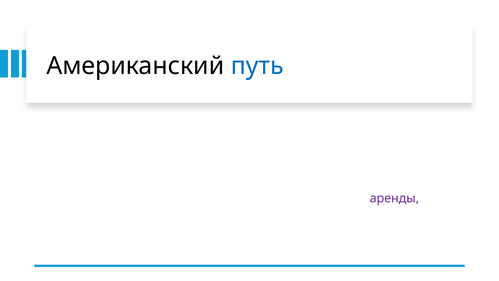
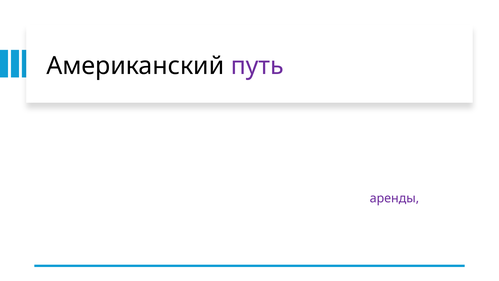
путь colour: blue -> purple
